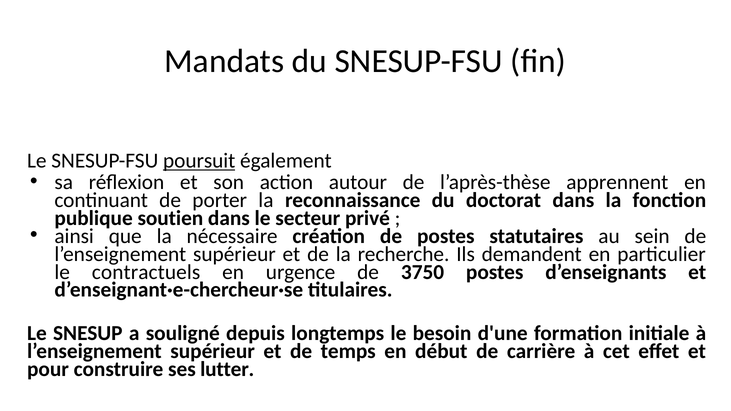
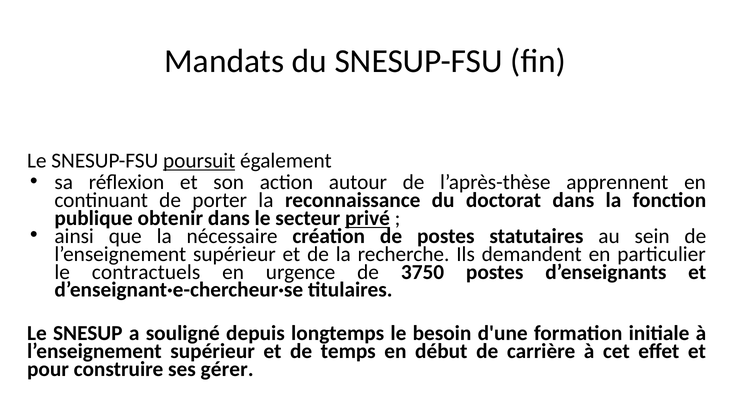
soutien: soutien -> obtenir
privé underline: none -> present
lutter: lutter -> gérer
